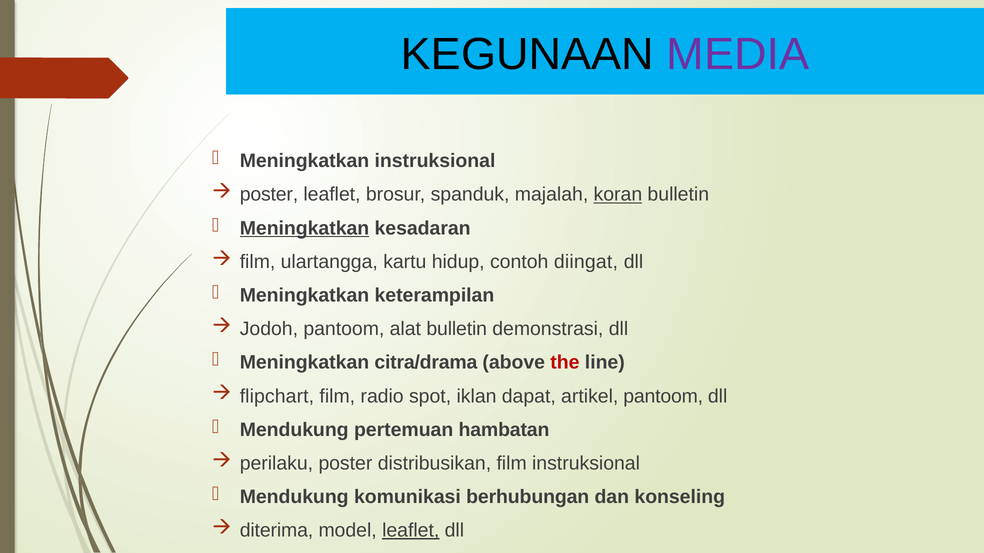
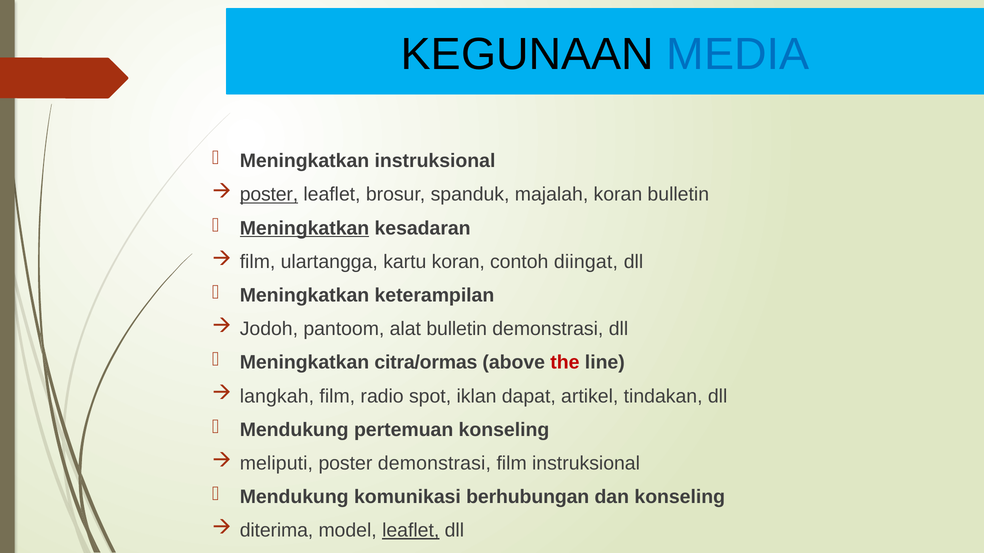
MEDIA colour: purple -> blue
poster at (269, 195) underline: none -> present
koran at (618, 195) underline: present -> none
kartu hidup: hidup -> koran
citra/drama: citra/drama -> citra/ormas
flipchart: flipchart -> langkah
artikel pantoom: pantoom -> tindakan
pertemuan hambatan: hambatan -> konseling
perilaku: perilaku -> meliputi
poster distribusikan: distribusikan -> demonstrasi
